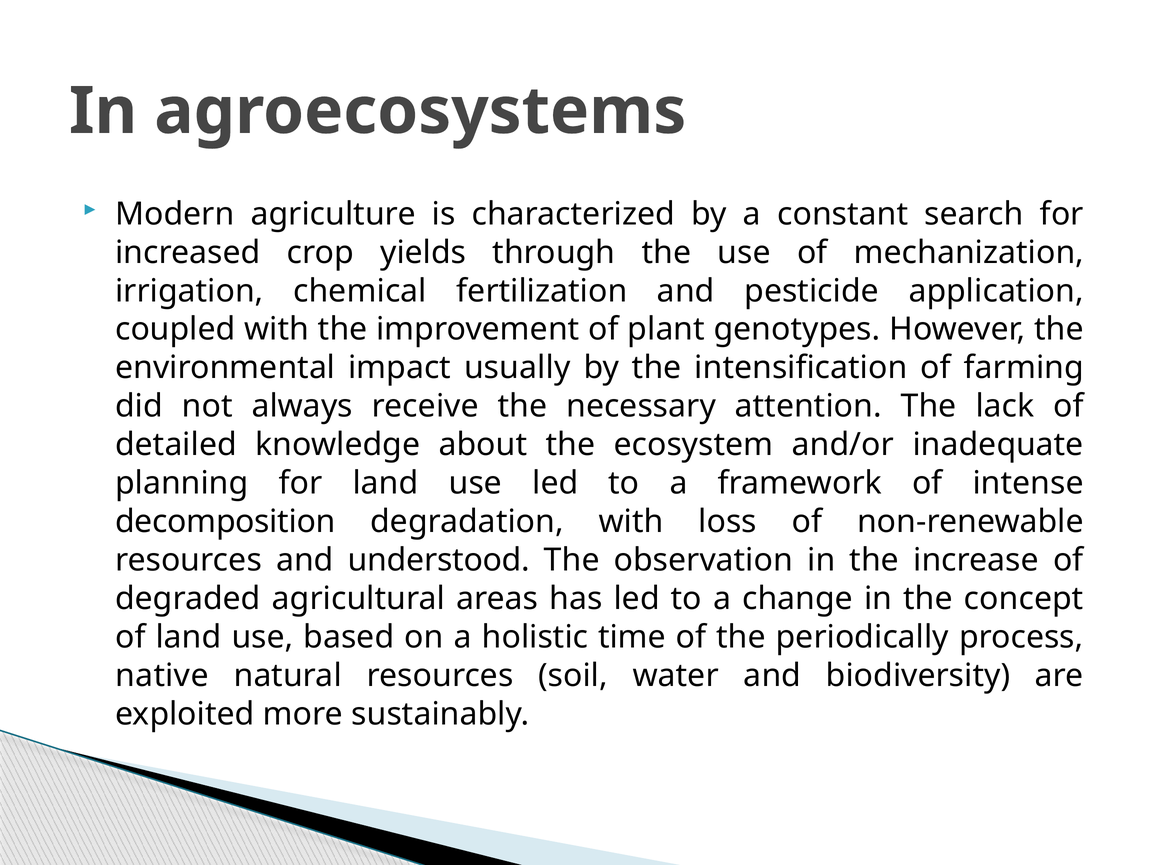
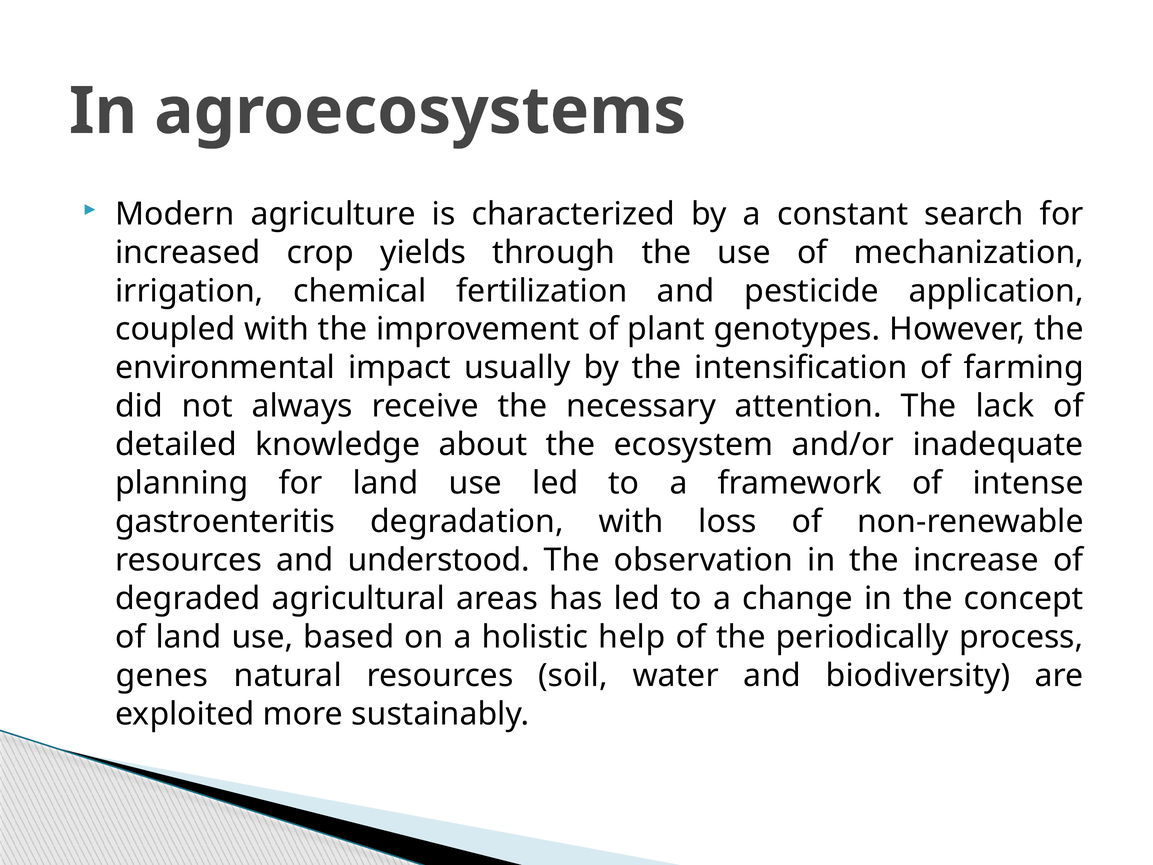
decomposition: decomposition -> gastroenteritis
time: time -> help
native: native -> genes
